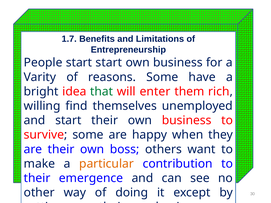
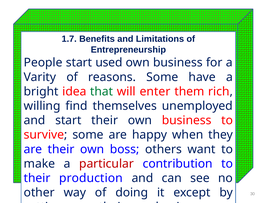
start start: start -> used
particular colour: orange -> red
emergence: emergence -> production
